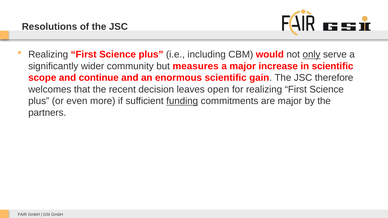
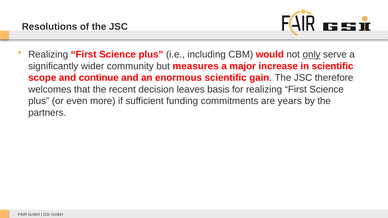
open: open -> basis
funding underline: present -> none
are major: major -> years
